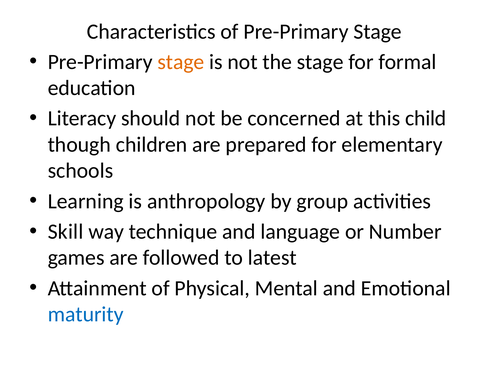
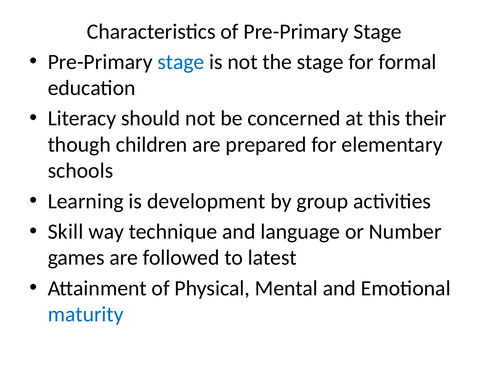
stage at (181, 62) colour: orange -> blue
child: child -> their
anthropology: anthropology -> development
